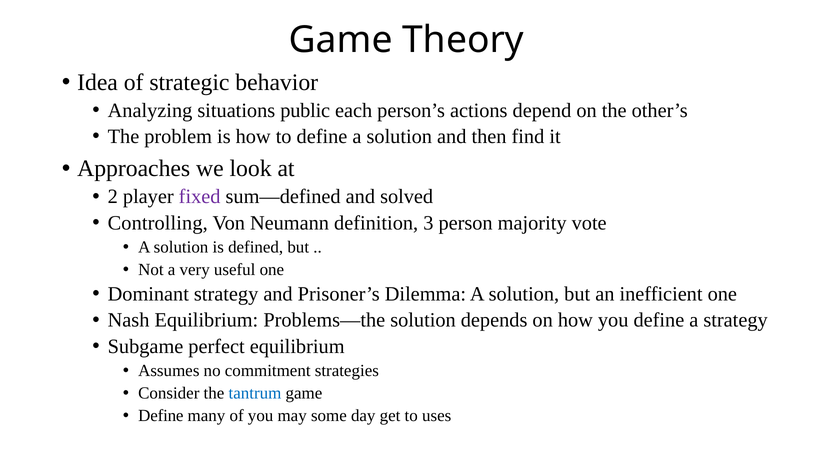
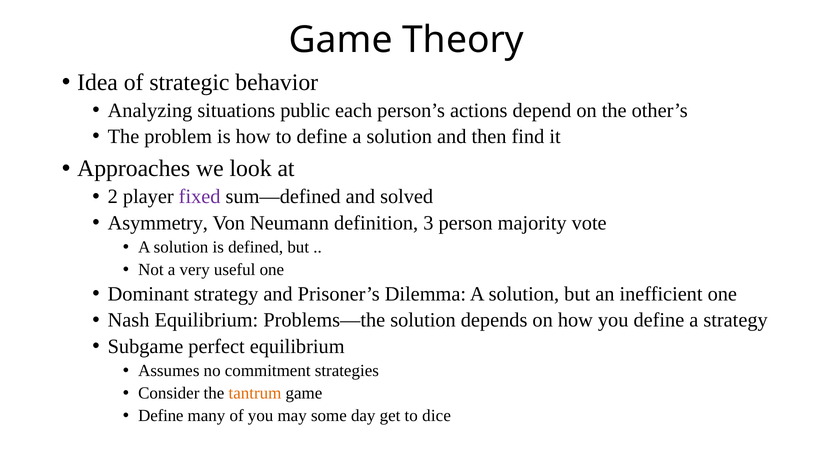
Controlling: Controlling -> Asymmetry
tantrum colour: blue -> orange
uses: uses -> dice
